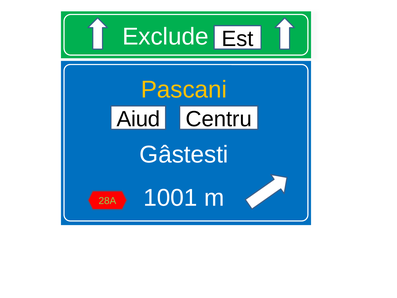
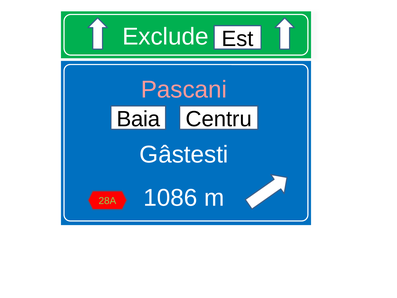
Pascani colour: yellow -> pink
Aiud: Aiud -> Baia
1001: 1001 -> 1086
